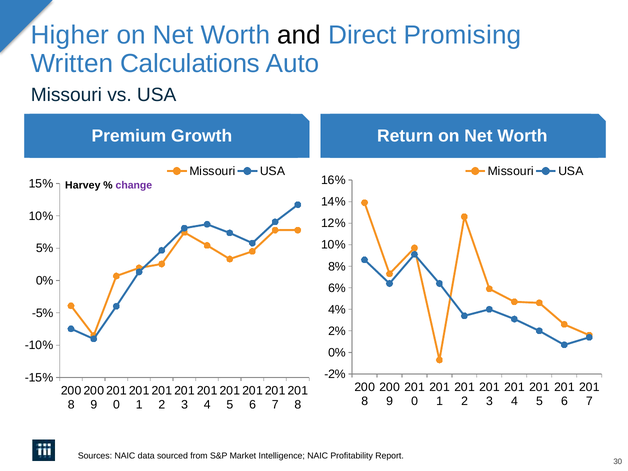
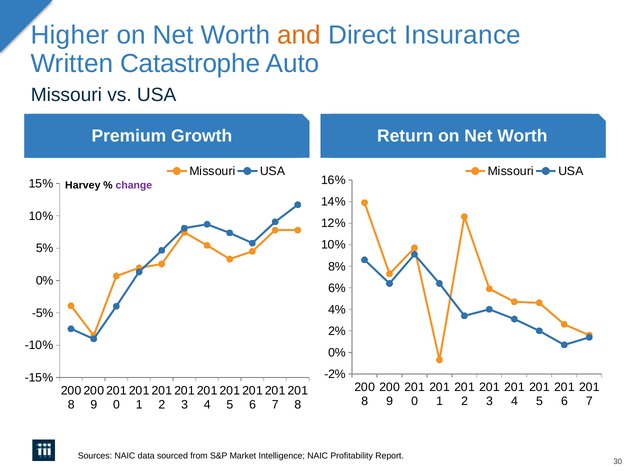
and colour: black -> orange
Promising: Promising -> Insurance
Calculations: Calculations -> Catastrophe
